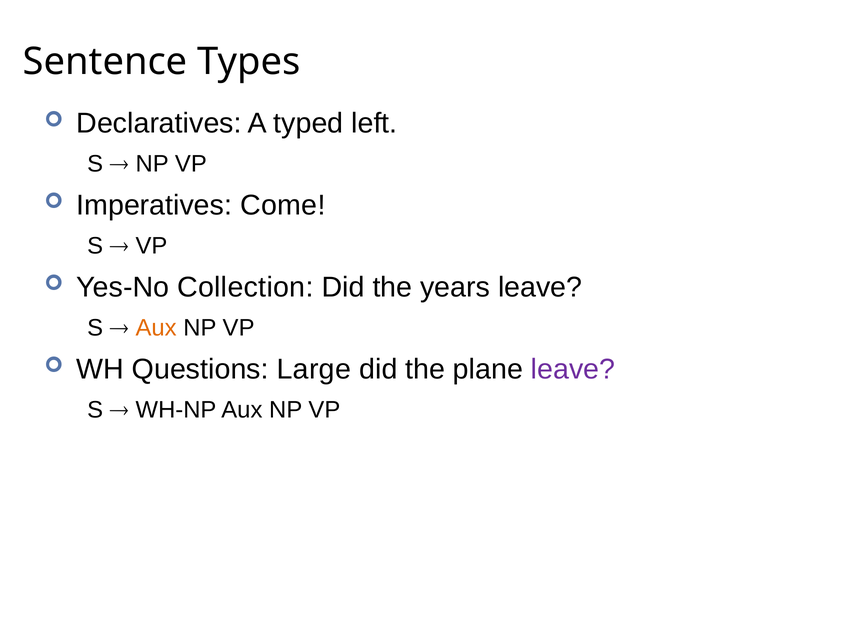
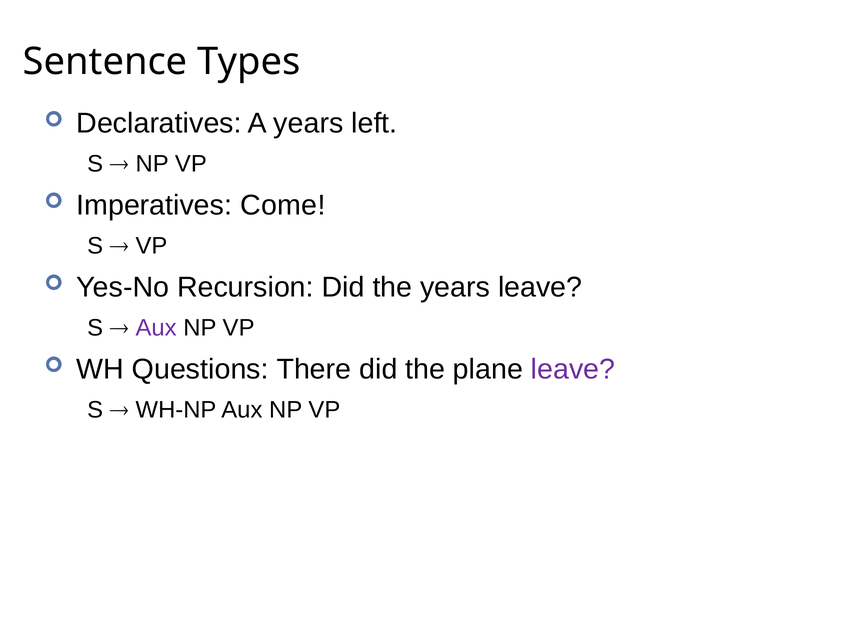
A typed: typed -> years
Collection: Collection -> Recursion
Aux at (156, 328) colour: orange -> purple
Large: Large -> There
